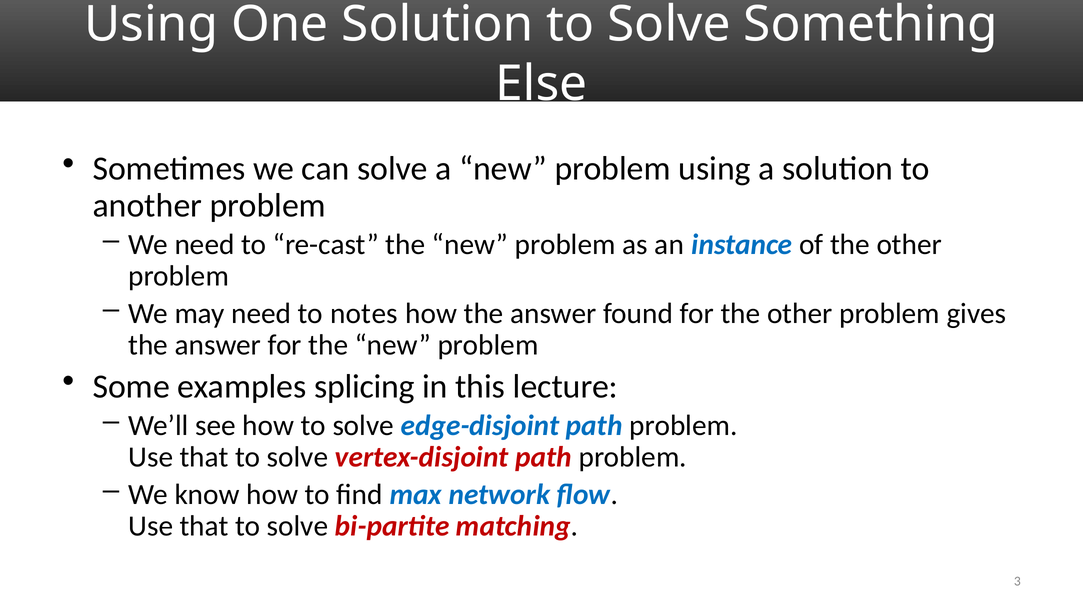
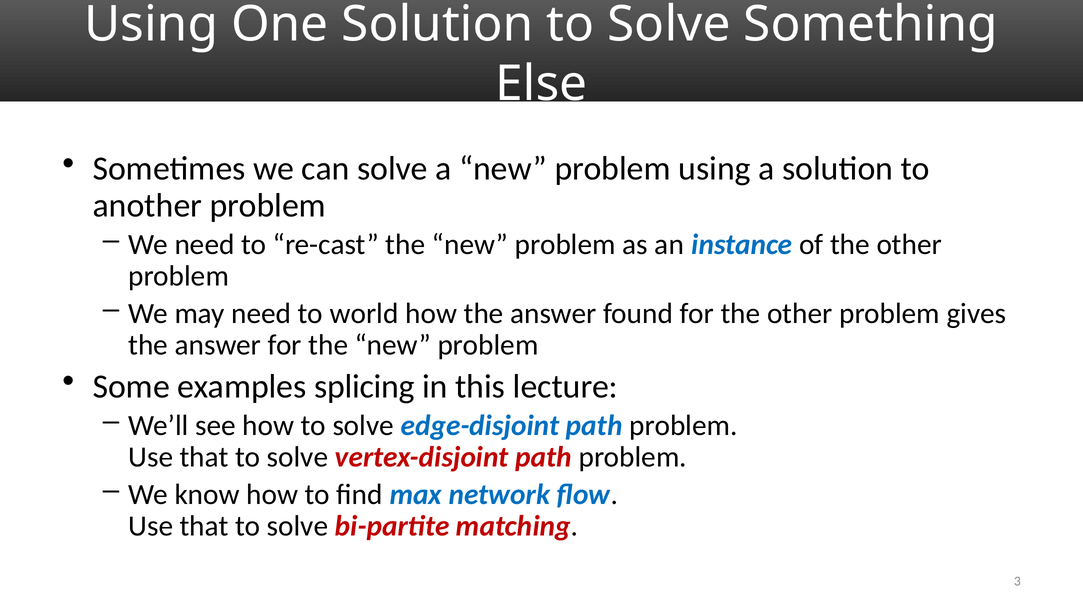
notes: notes -> world
